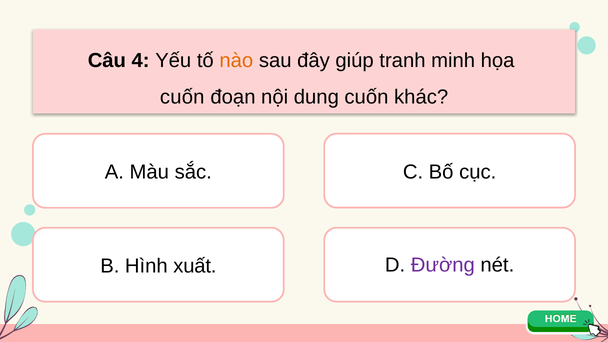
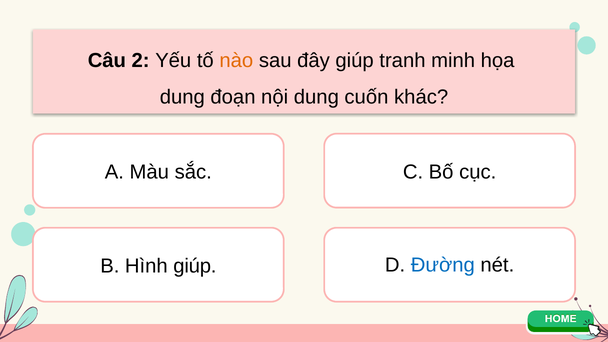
4: 4 -> 2
cuốn at (182, 97): cuốn -> dung
Đường colour: purple -> blue
Hình xuất: xuất -> giúp
